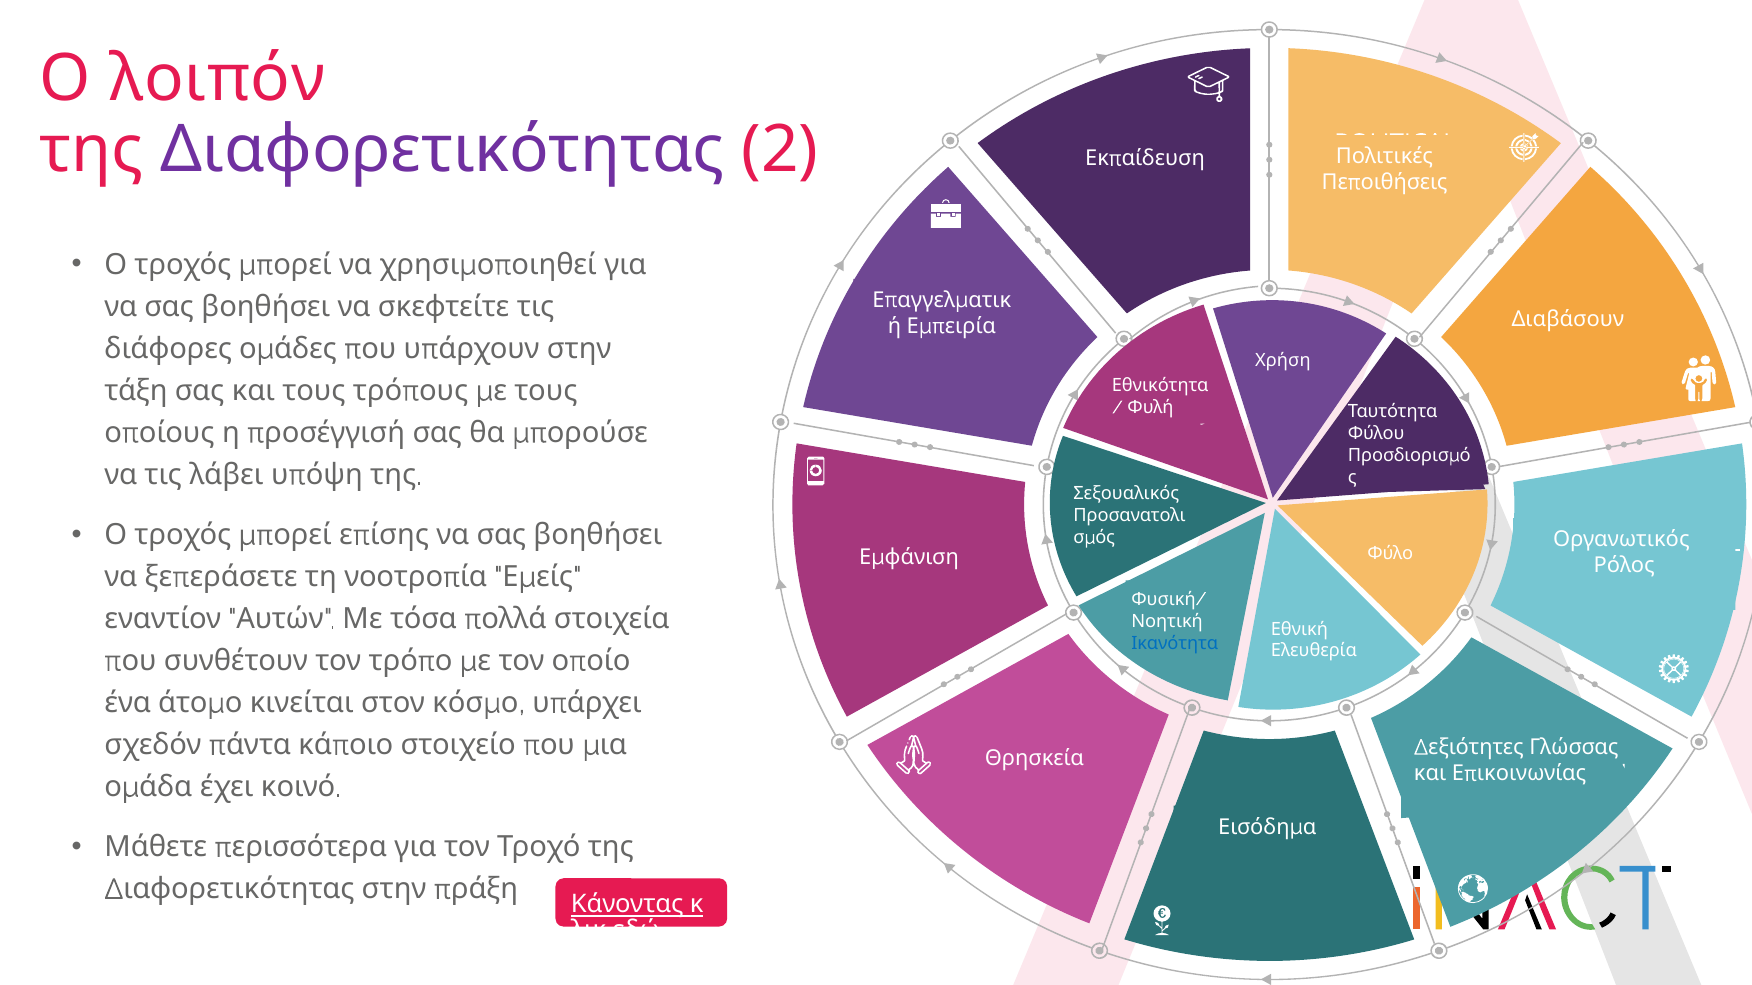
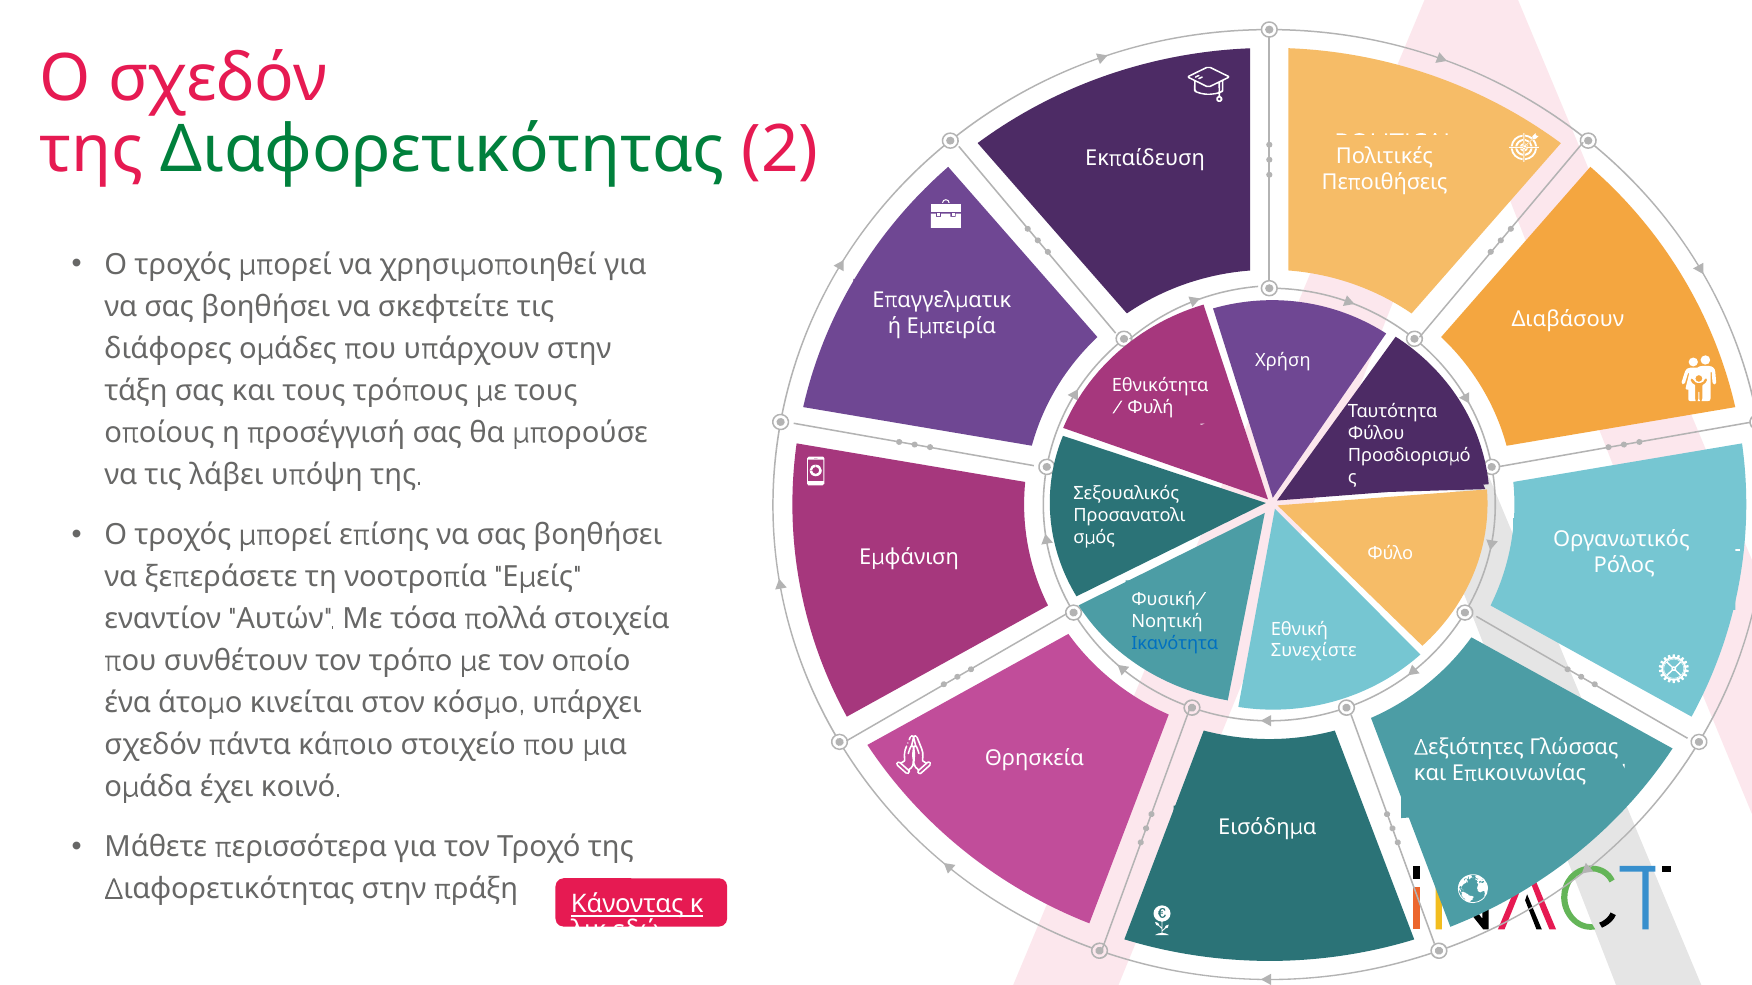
Ο λοιπόν: λοιπόν -> σχεδόν
Διαφορετικότητας colour: purple -> green
Ελευθερία: Ελευθερία -> Συνεχίστε
